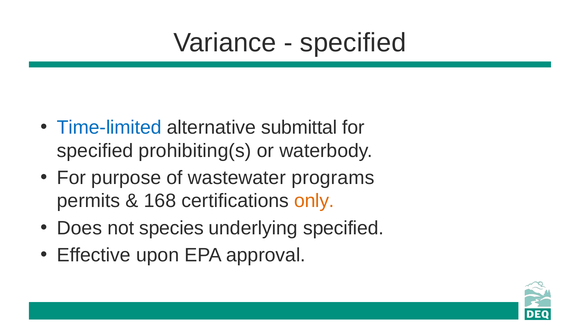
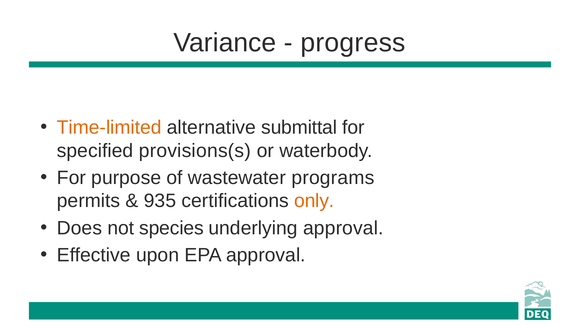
specified at (353, 43): specified -> progress
Time-limited colour: blue -> orange
prohibiting(s: prohibiting(s -> provisions(s
168: 168 -> 935
underlying specified: specified -> approval
